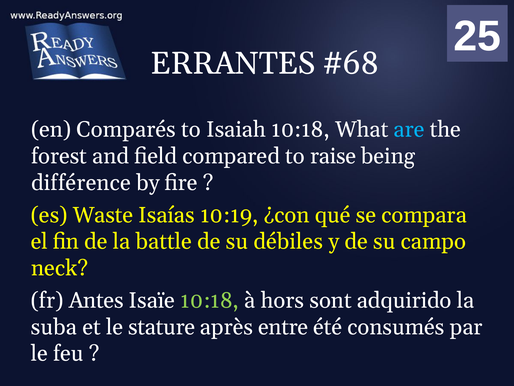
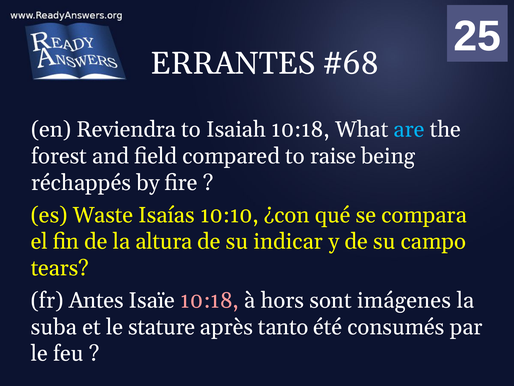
Comparés: Comparés -> Reviendra
différence: différence -> réchappés
10:19: 10:19 -> 10:10
battle: battle -> altura
débiles: débiles -> indicar
neck: neck -> tears
10:18 at (210, 300) colour: light green -> pink
adquirido: adquirido -> imágenes
entre: entre -> tanto
